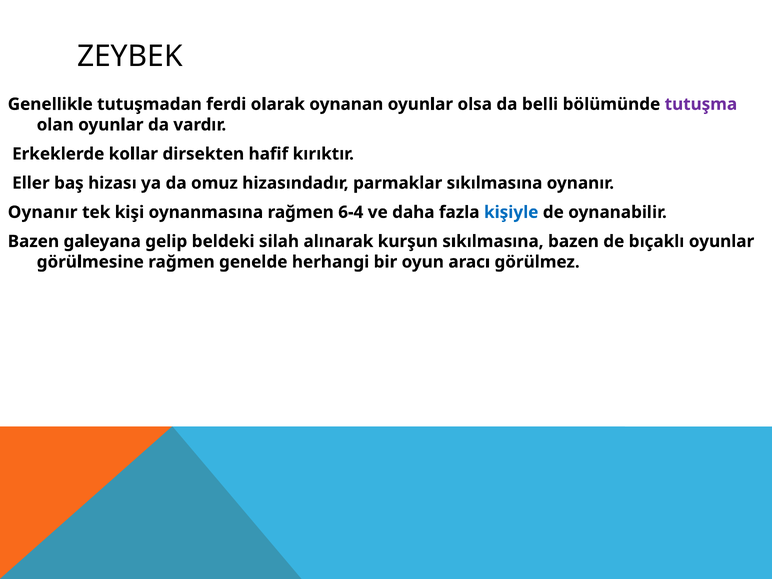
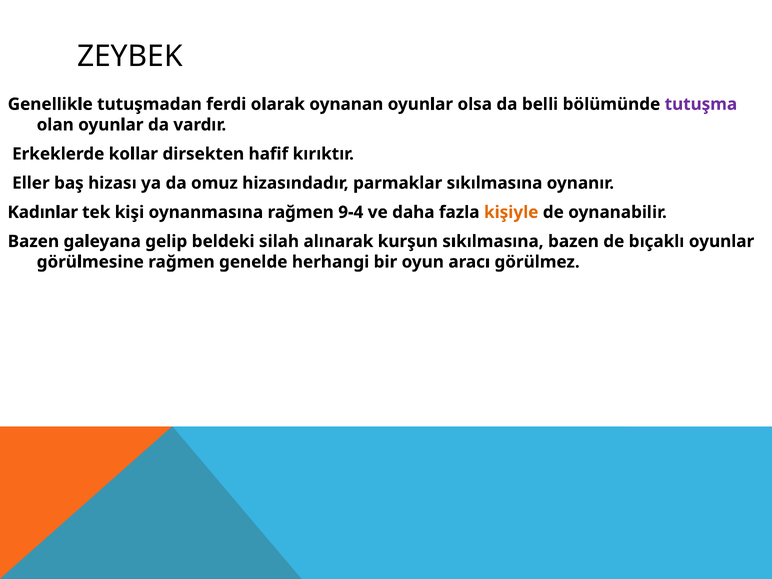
Oynanır at (43, 212): Oynanır -> Kadınlar
6-4: 6-4 -> 9-4
kişiyle colour: blue -> orange
